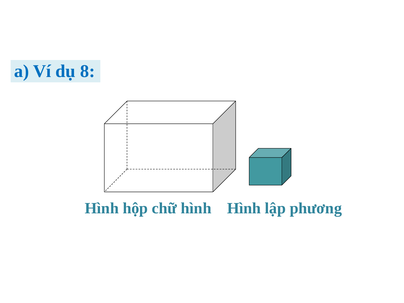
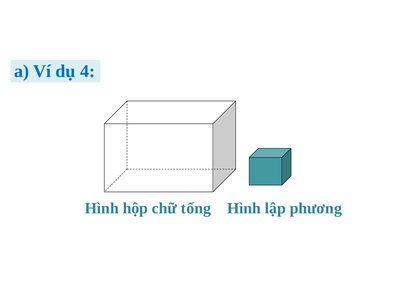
8: 8 -> 4
chữ hình: hình -> tổng
